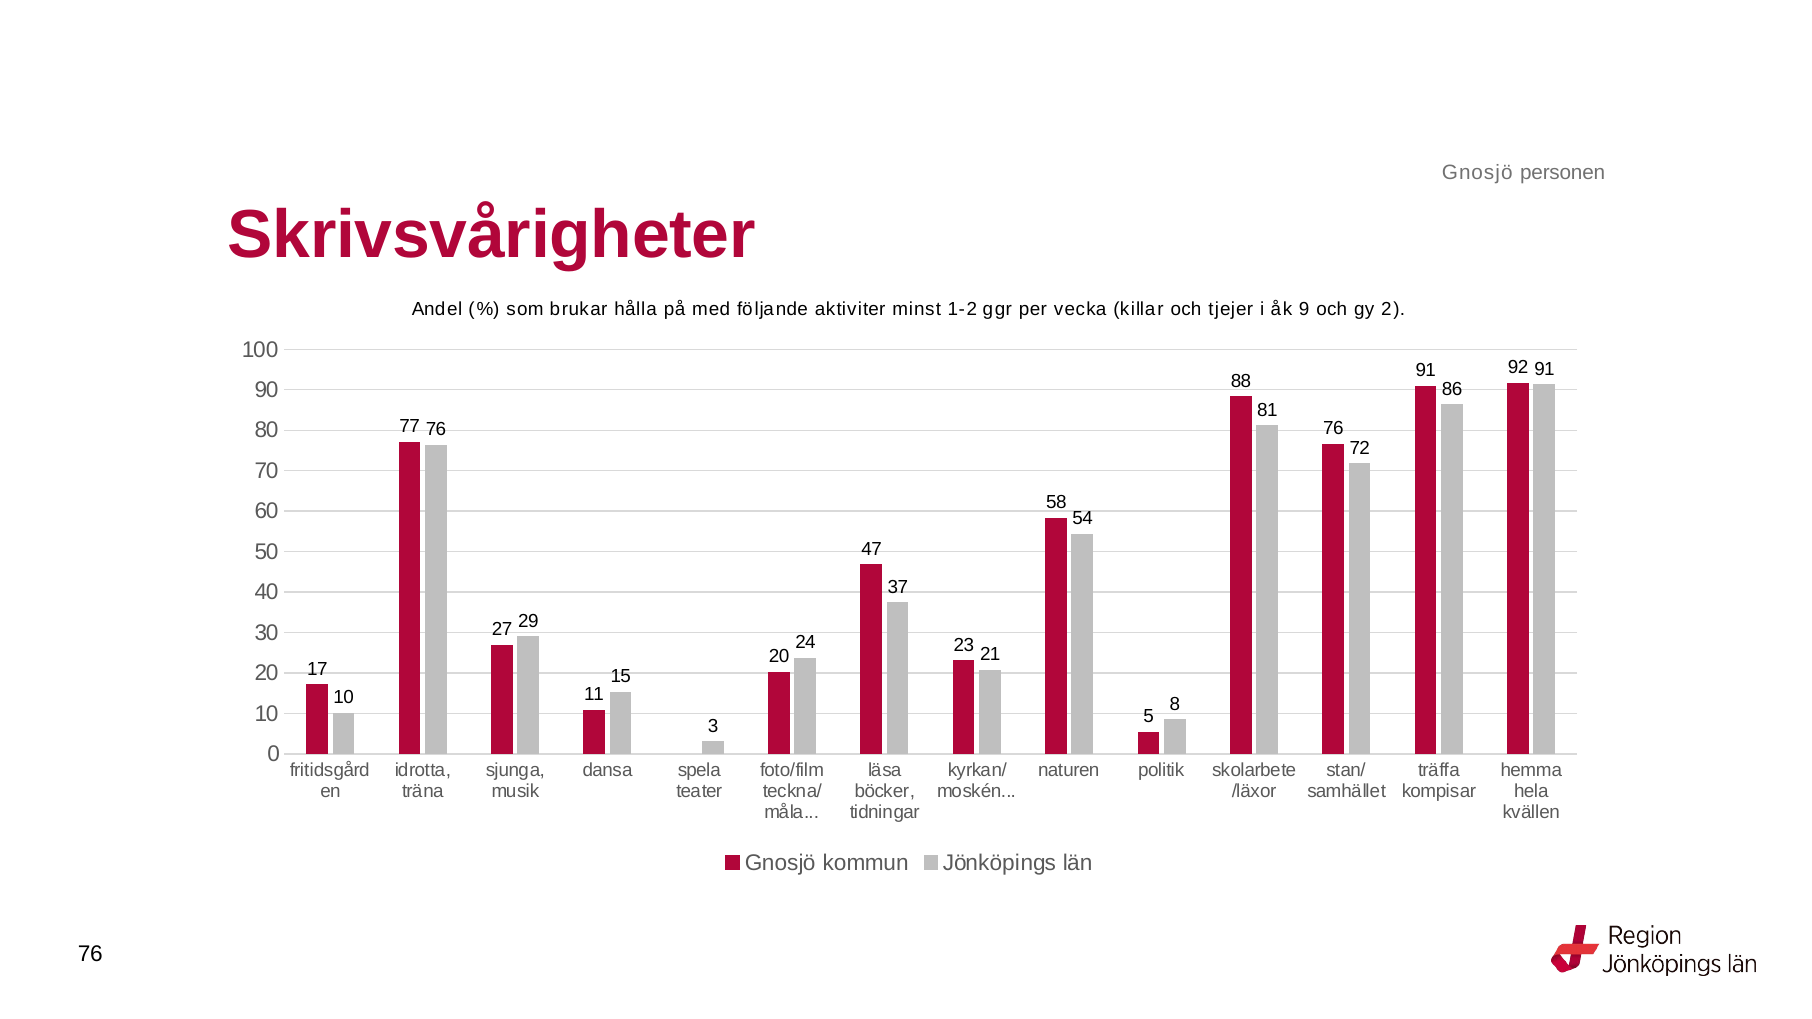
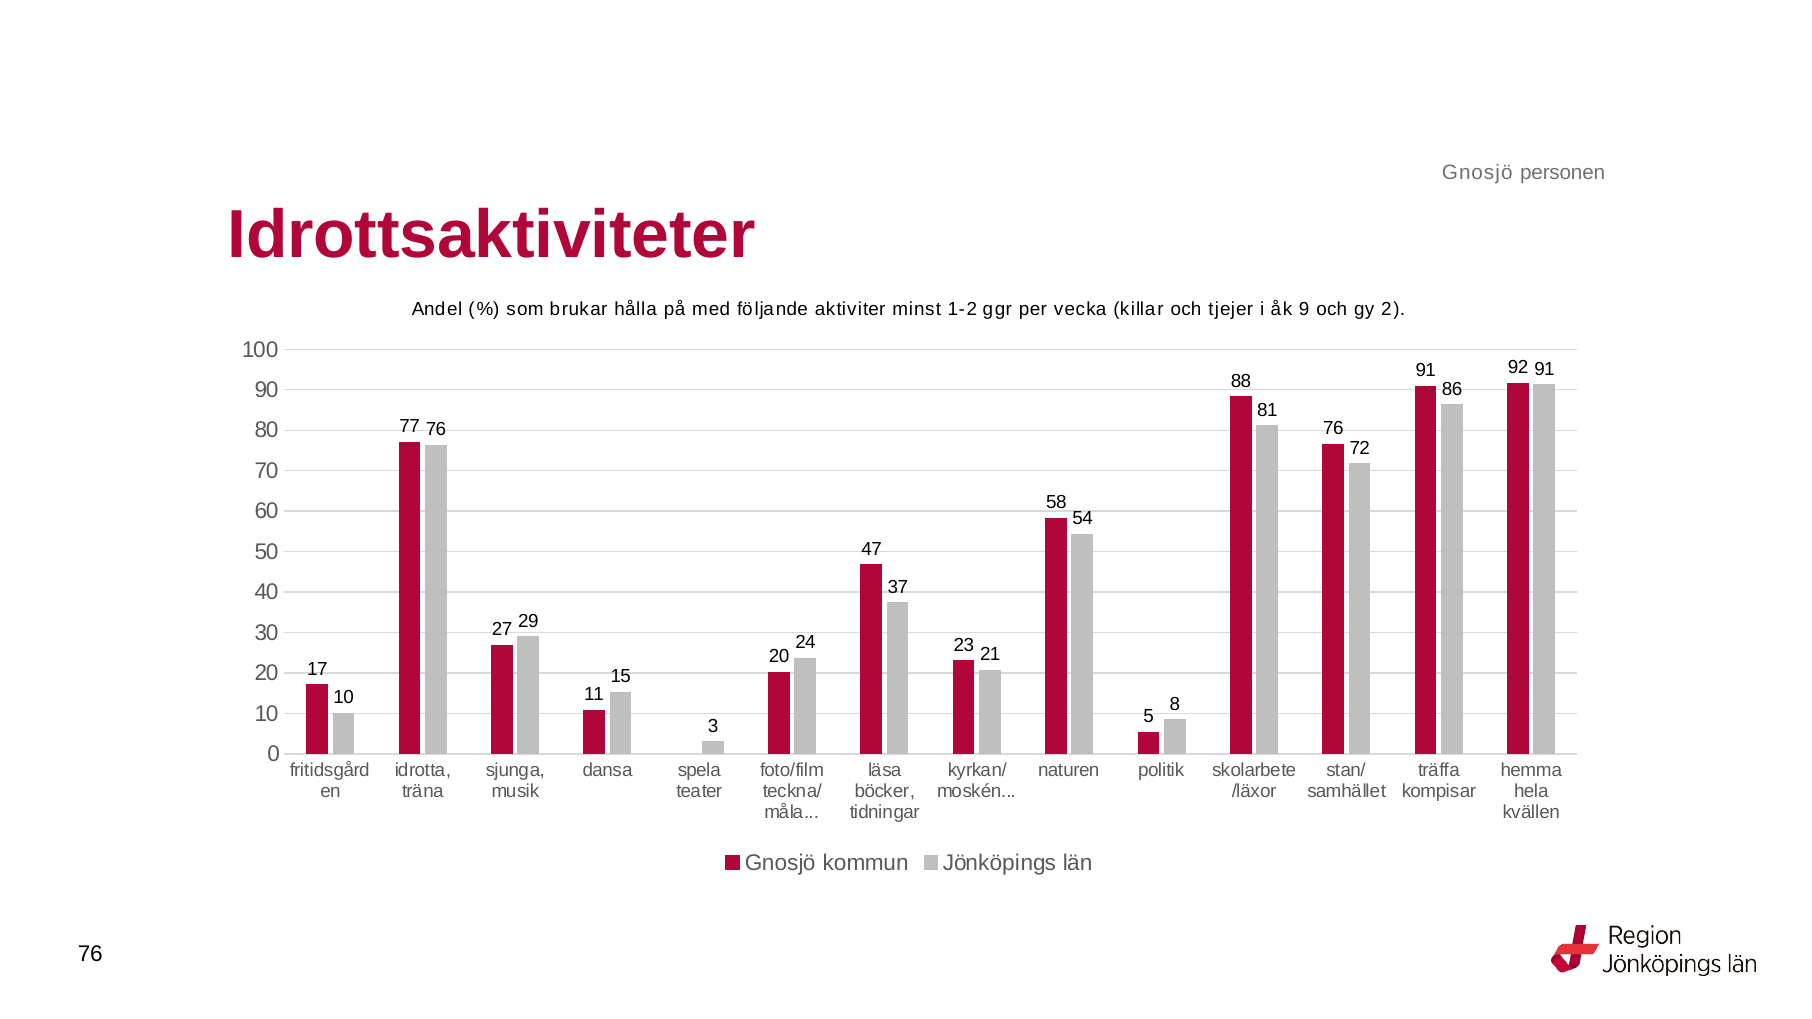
Skrivsvårigheter: Skrivsvårigheter -> Idrottsaktiviteter
